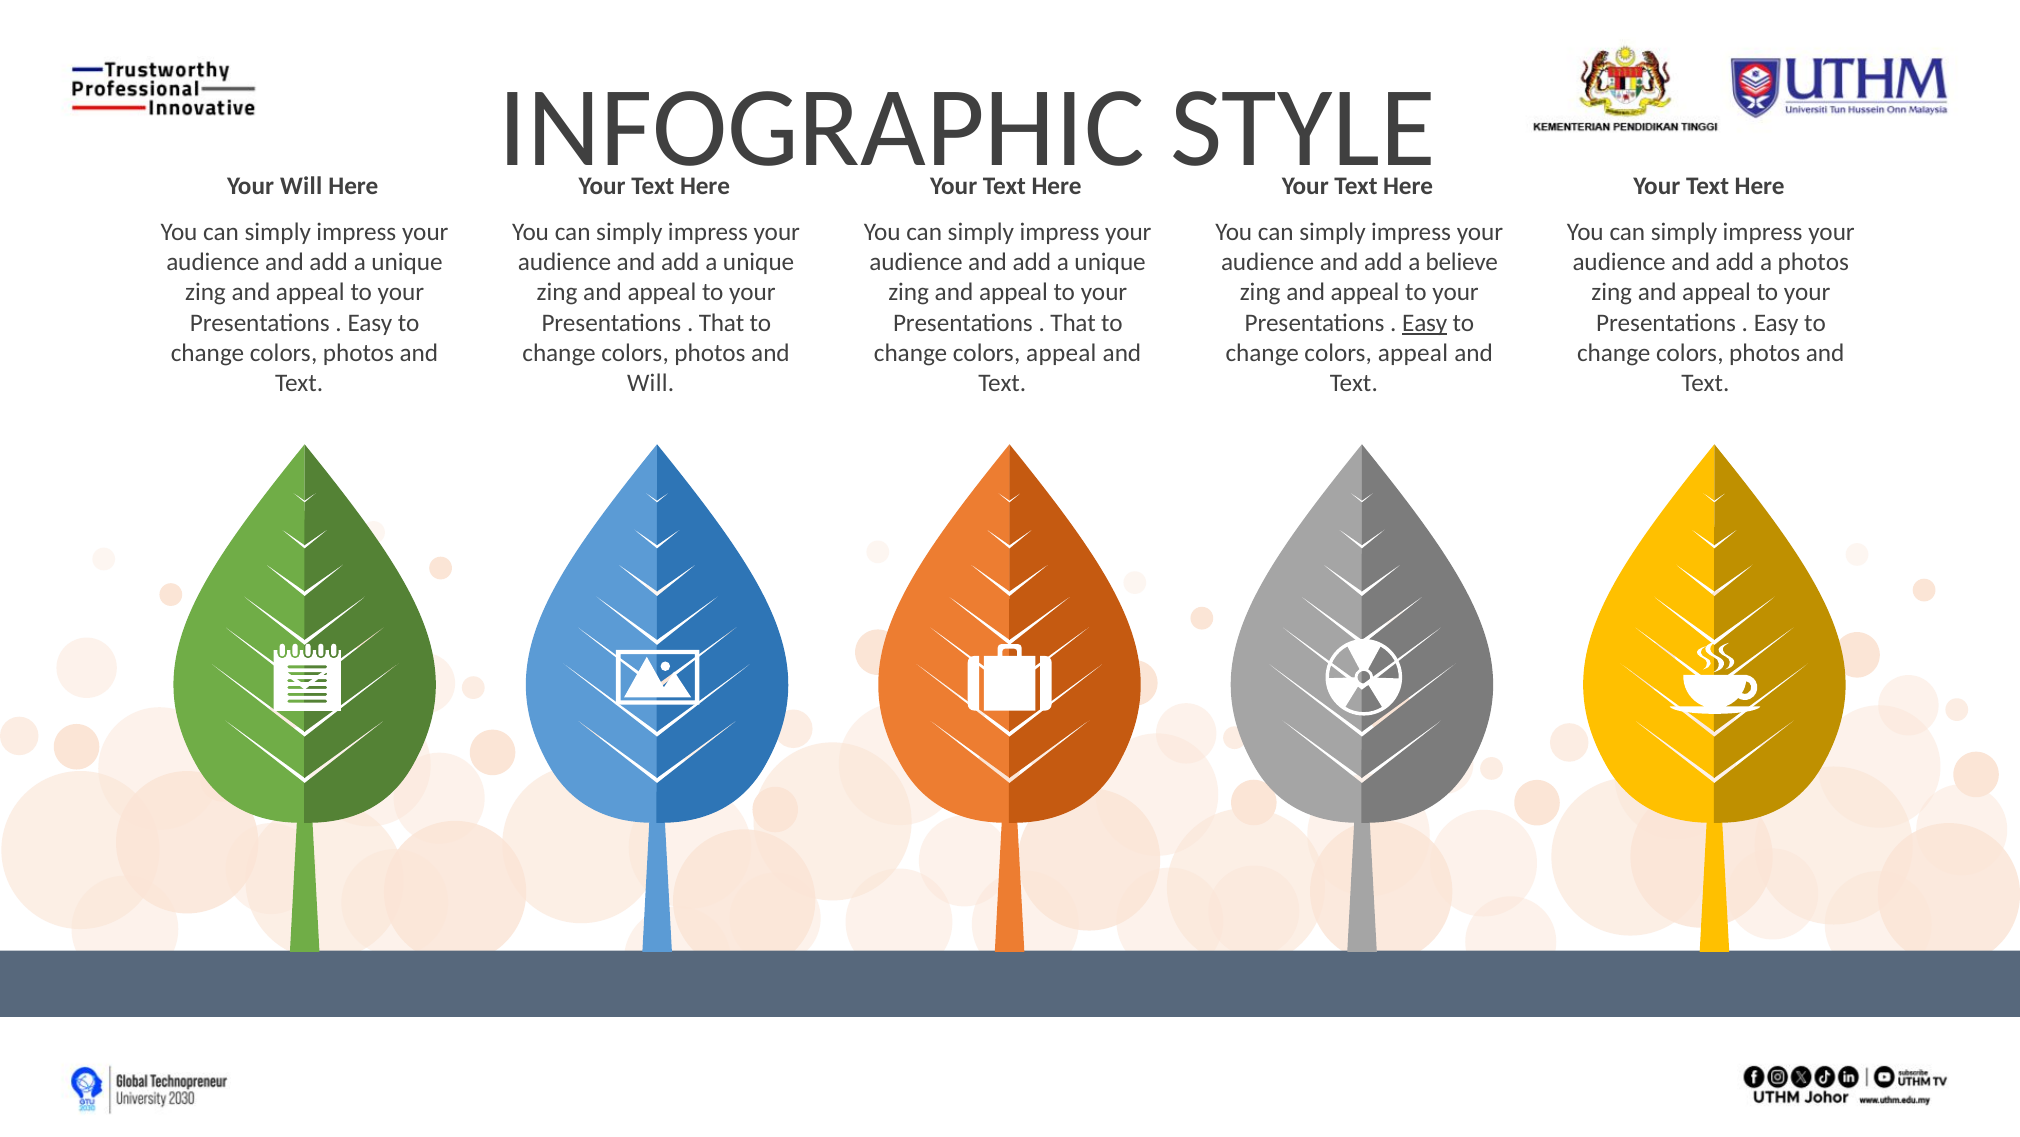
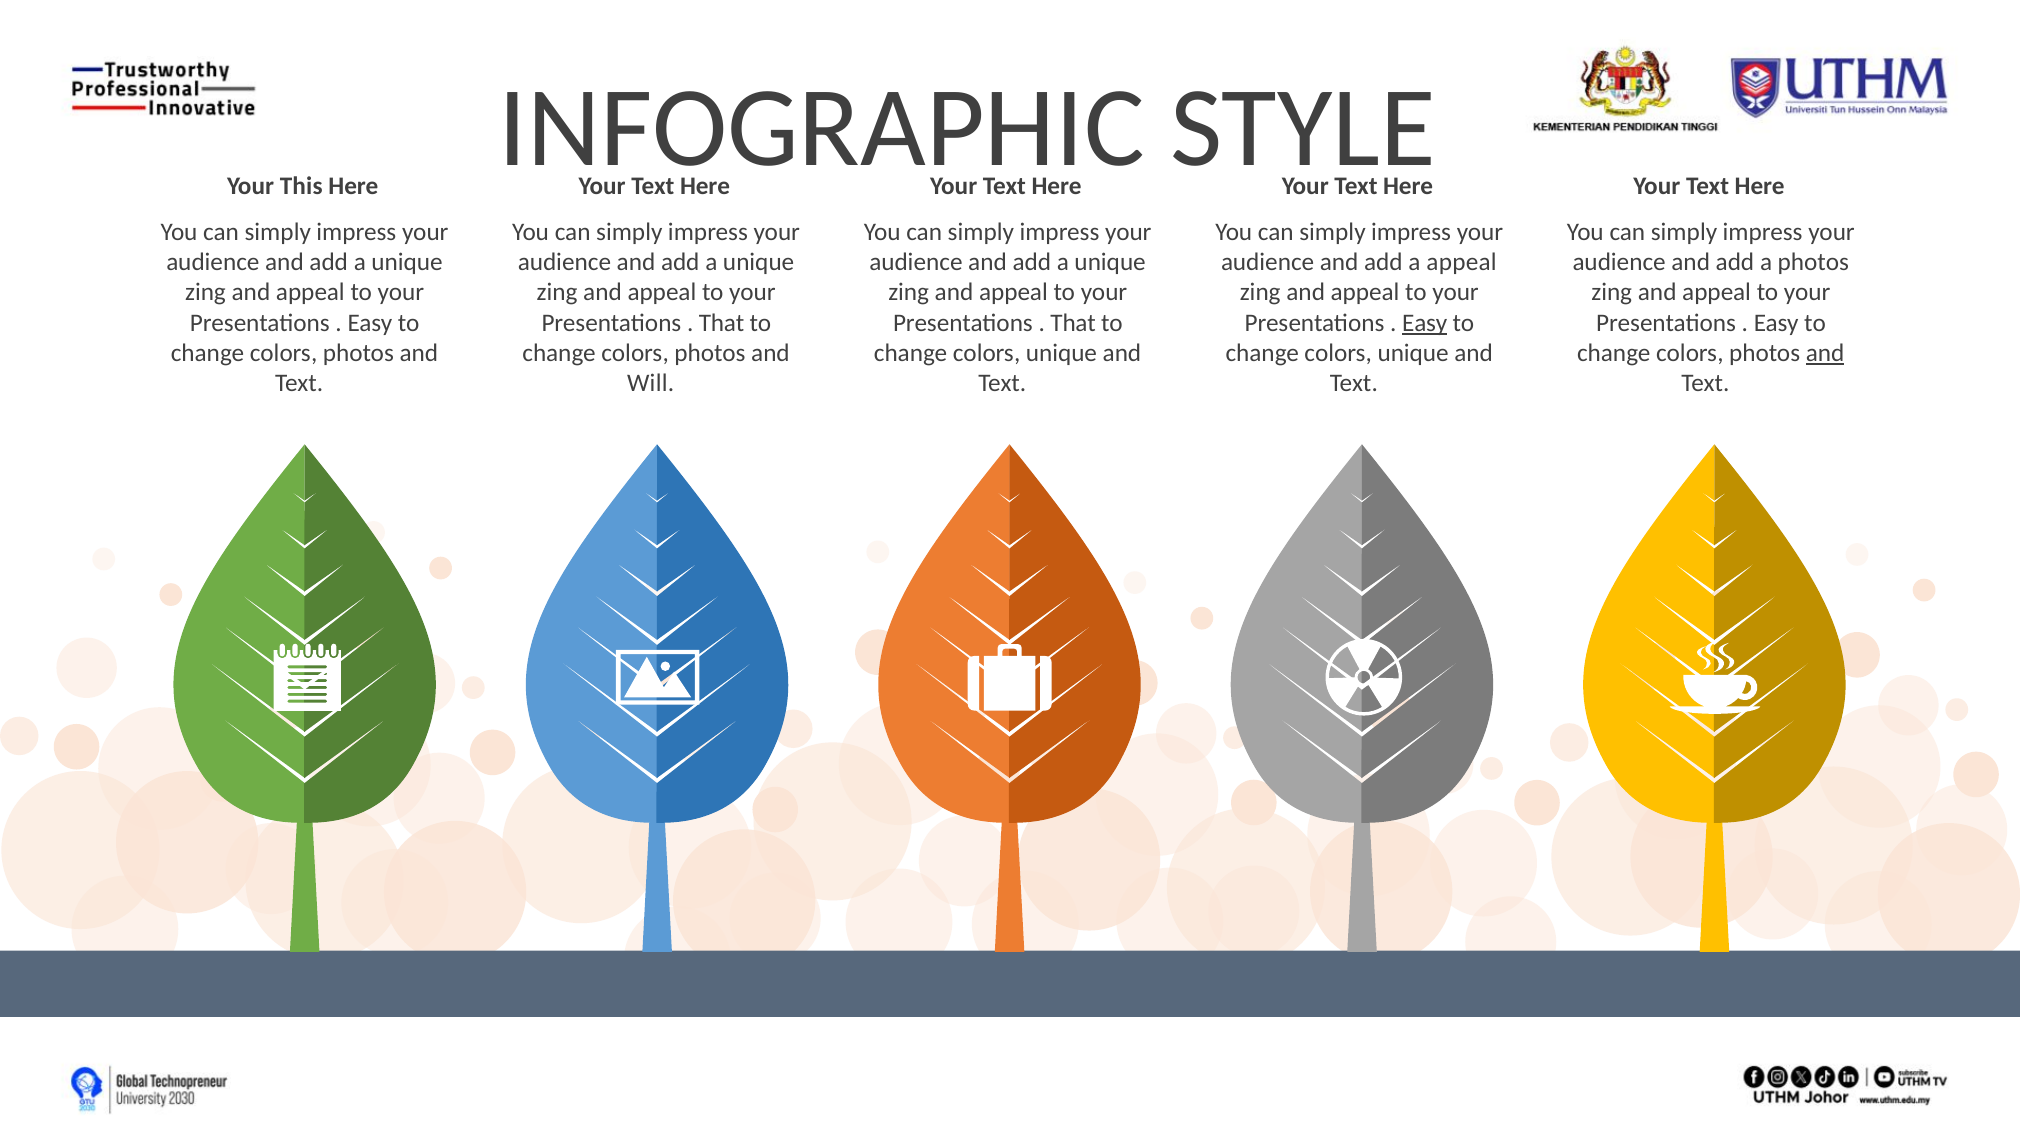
Your Will: Will -> This
a believe: believe -> appeal
appeal at (1061, 353): appeal -> unique
appeal at (1413, 353): appeal -> unique
and at (1825, 353) underline: none -> present
